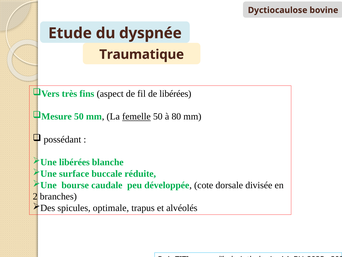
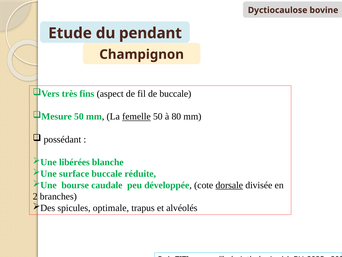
dyspnée: dyspnée -> pendant
Traumatique: Traumatique -> Champignon
de libérées: libérées -> buccale
dorsale underline: none -> present
